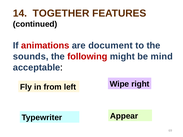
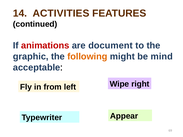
TOGETHER: TOGETHER -> ACTIVITIES
sounds: sounds -> graphic
following colour: red -> orange
